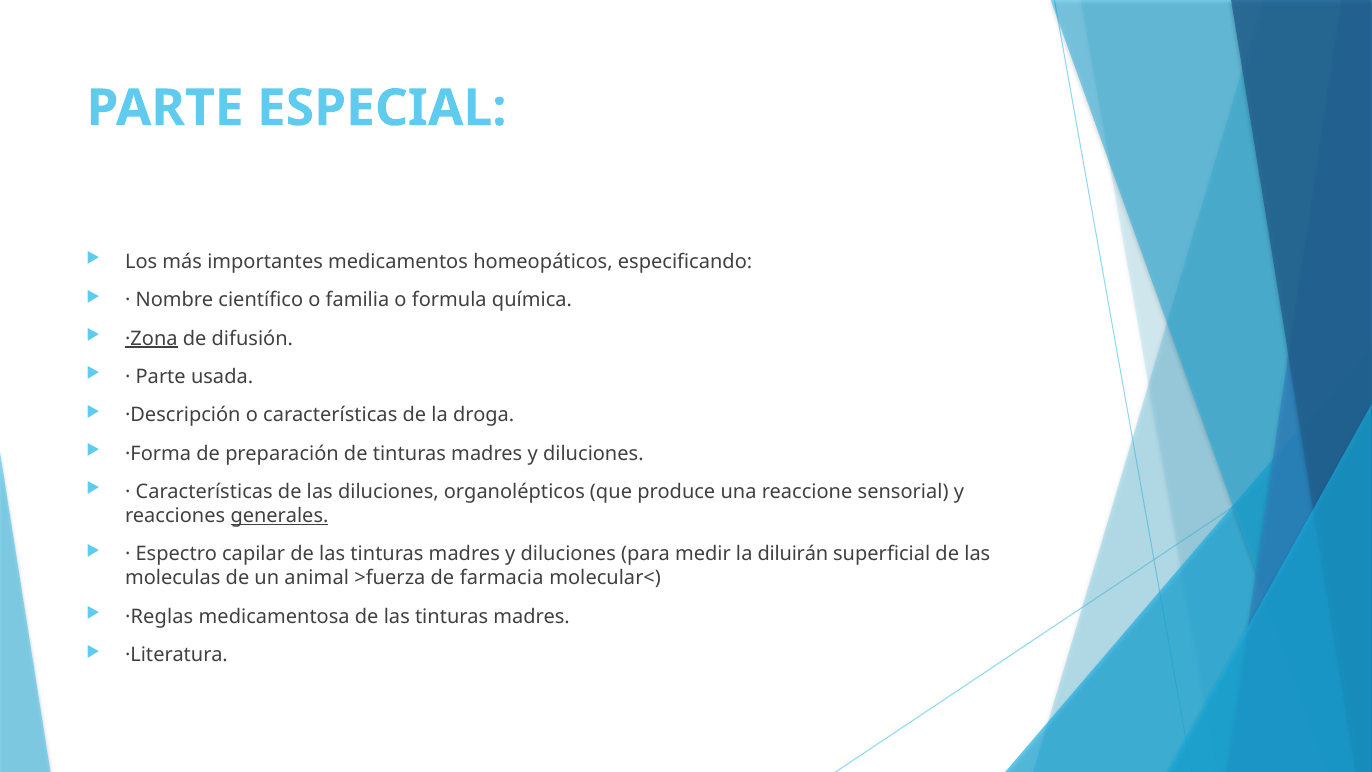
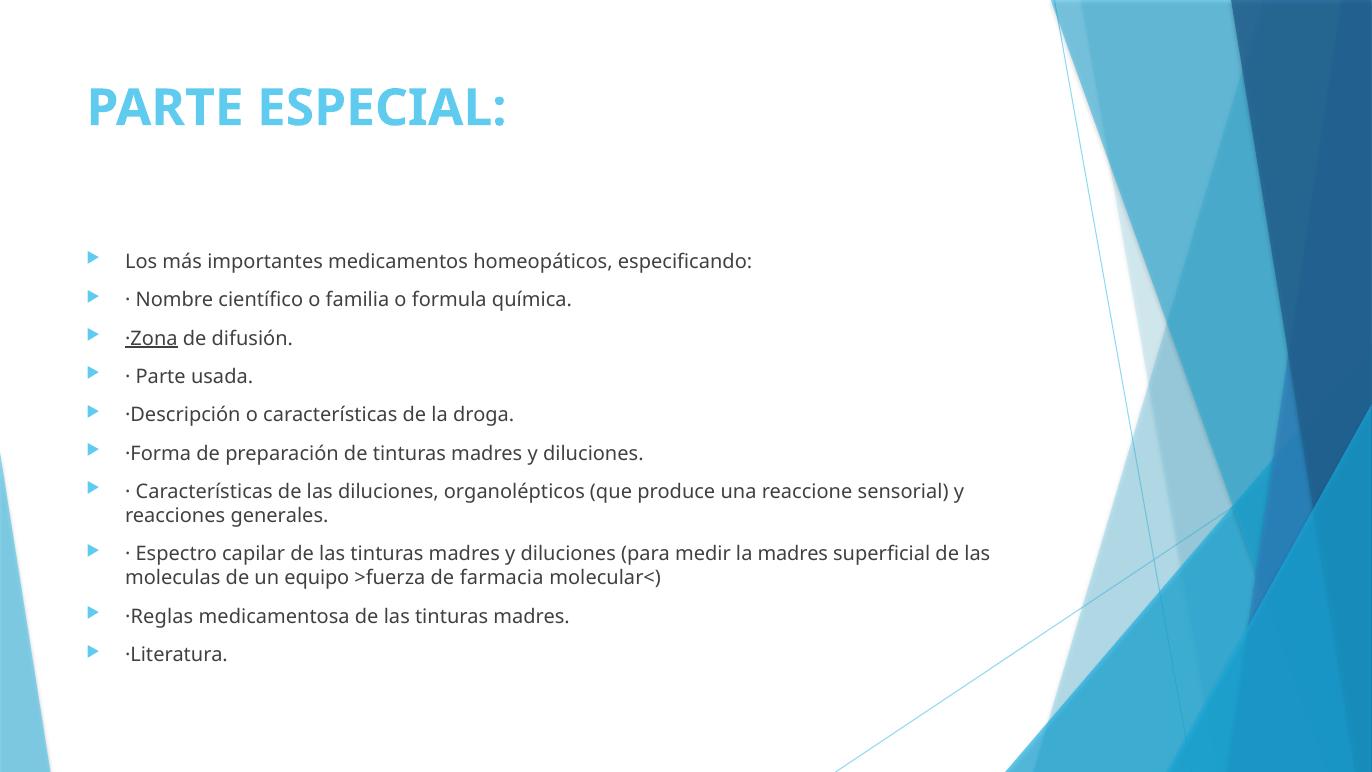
generales underline: present -> none
la diluirán: diluirán -> madres
animal: animal -> equipo
